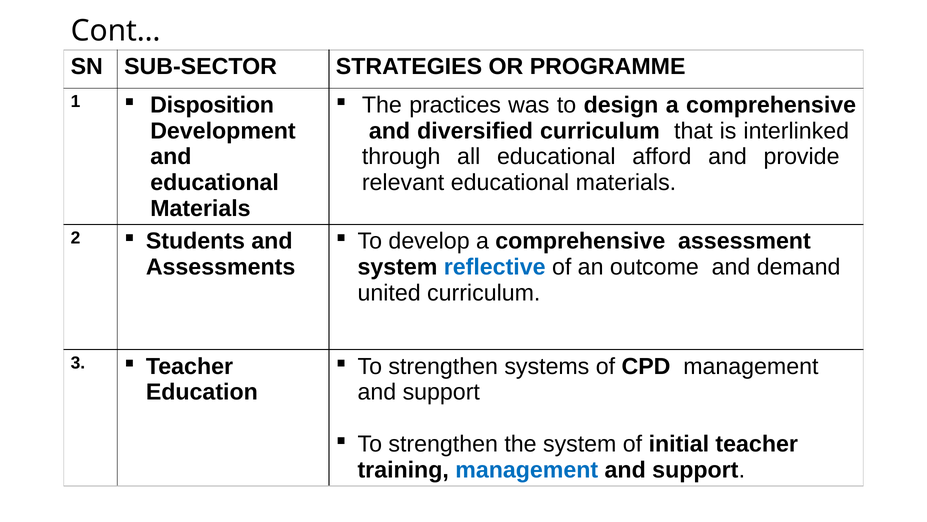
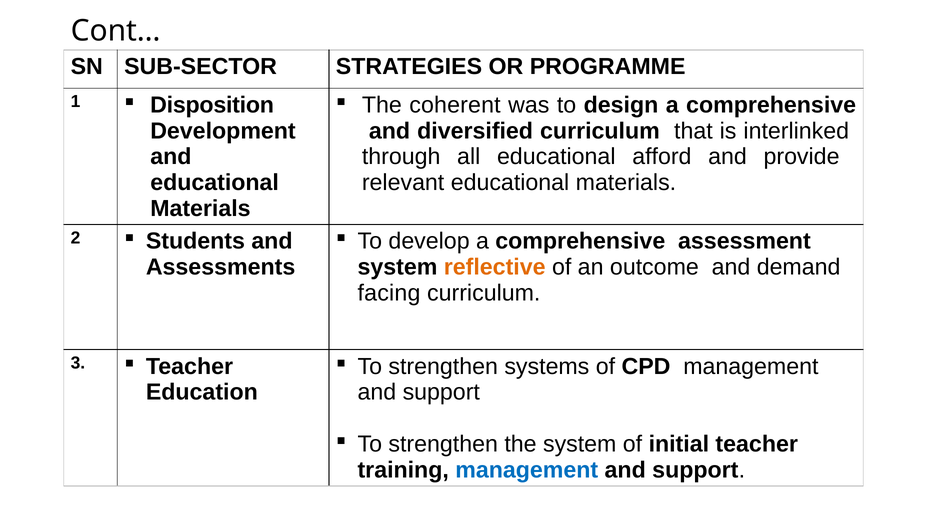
practices: practices -> coherent
reflective colour: blue -> orange
united: united -> facing
